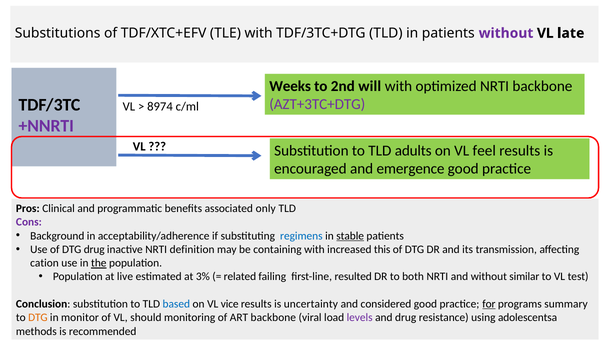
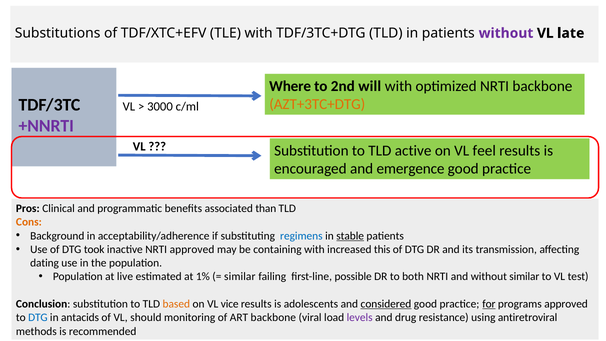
Weeks: Weeks -> Where
AZT+3TC+DTG colour: purple -> orange
8974: 8974 -> 3000
adults: adults -> active
only: only -> than
Cons colour: purple -> orange
DTG drug: drug -> took
NRTI definition: definition -> approved
cation: cation -> dating
the underline: present -> none
3%: 3% -> 1%
related at (240, 277): related -> similar
resulted: resulted -> possible
based colour: blue -> orange
uncertainty: uncertainty -> adolescents
considered underline: none -> present
programs summary: summary -> approved
DTG at (38, 318) colour: orange -> blue
monitor: monitor -> antacids
adolescentsa: adolescentsa -> antiretroviral
